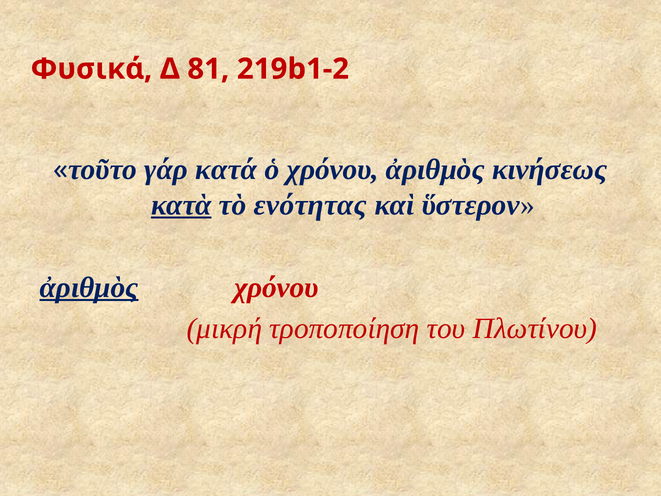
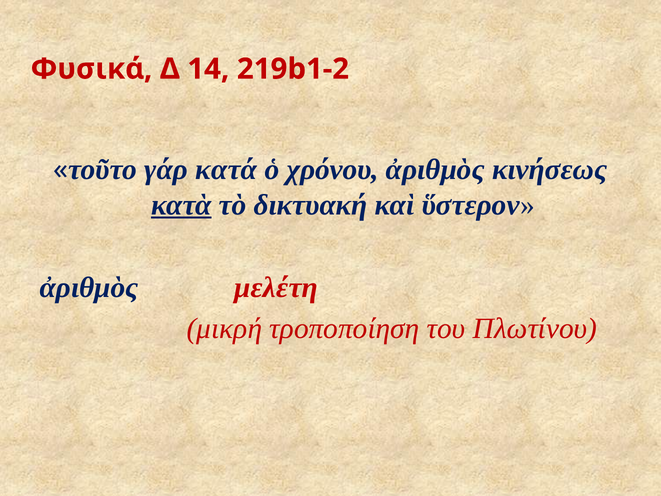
81: 81 -> 14
ενότητας: ενότητας -> δικτυακή
ἀριθμὸς at (89, 287) underline: present -> none
χρόνου at (276, 287): χρόνου -> μελέτη
